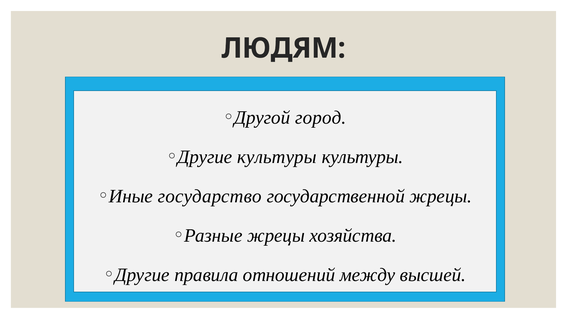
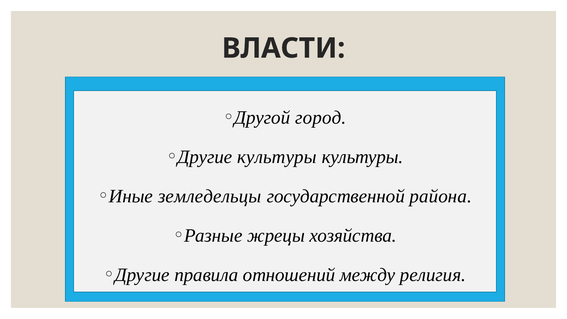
ЛЮДЯМ: ЛЮДЯМ -> ВЛАСТИ
государство: государство -> земледельцы
государственной жрецы: жрецы -> района
высшей: высшей -> религия
